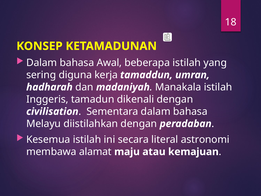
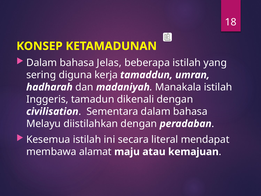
Awal: Awal -> Jelas
astronomi: astronomi -> mendapat
